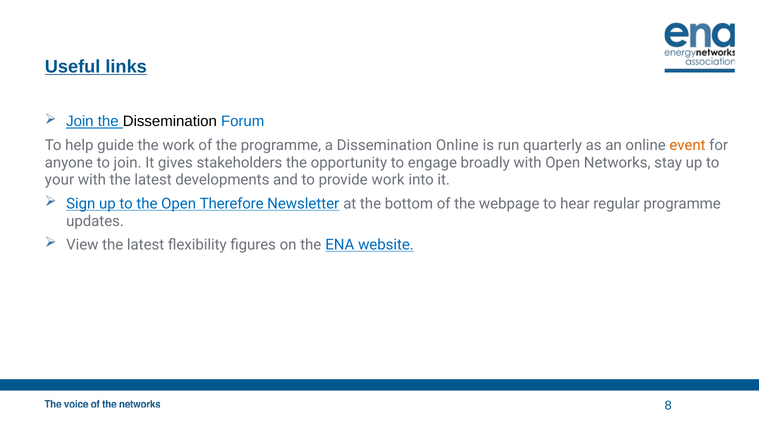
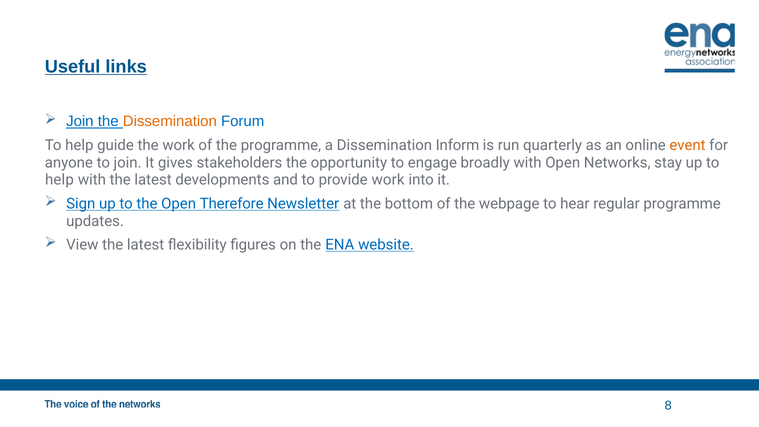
Dissemination at (170, 121) colour: black -> orange
Dissemination Online: Online -> Inform
your at (59, 180): your -> help
